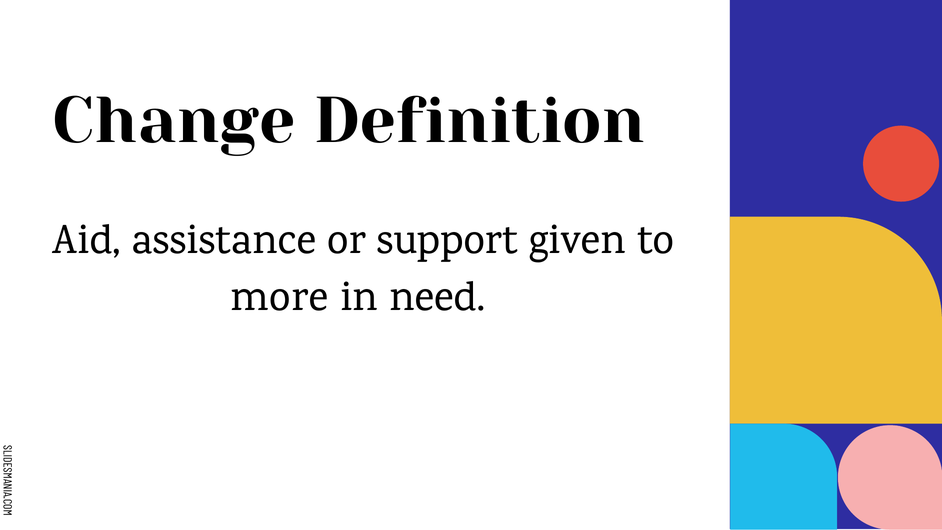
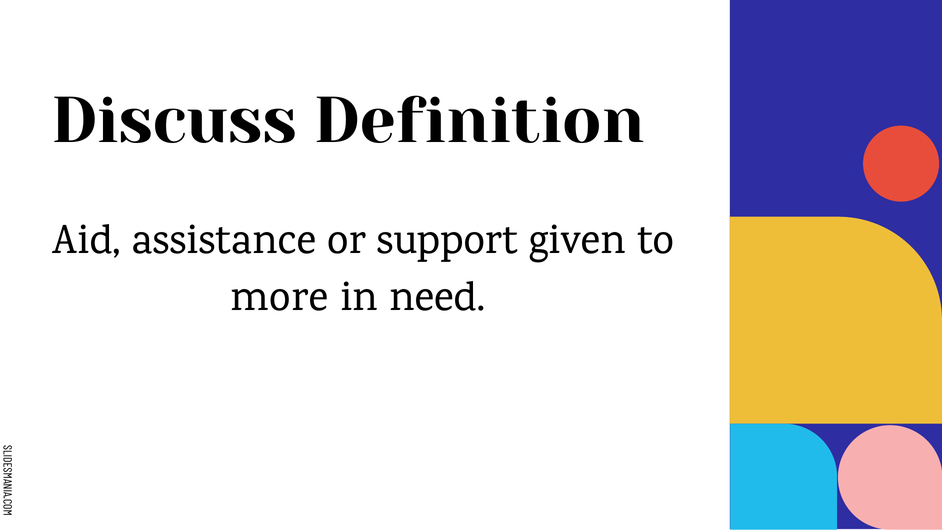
Change: Change -> Discuss
